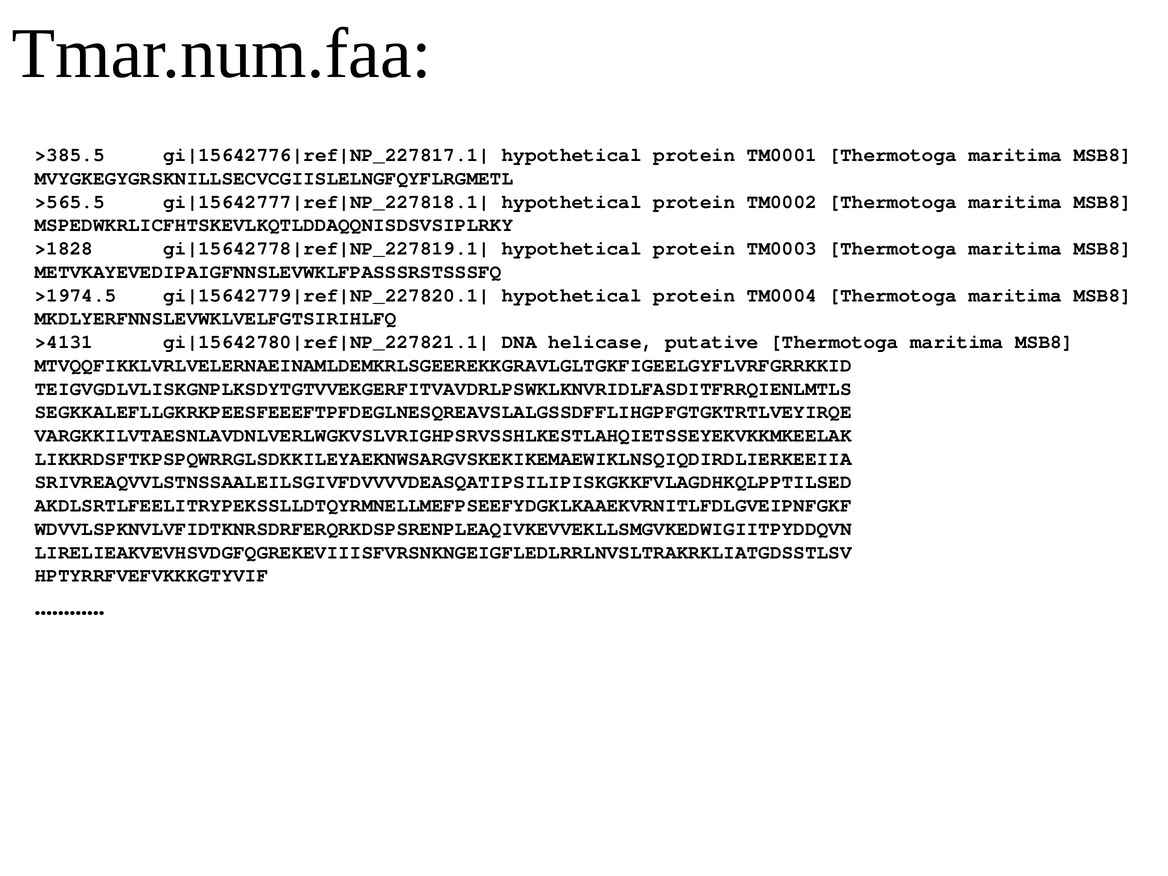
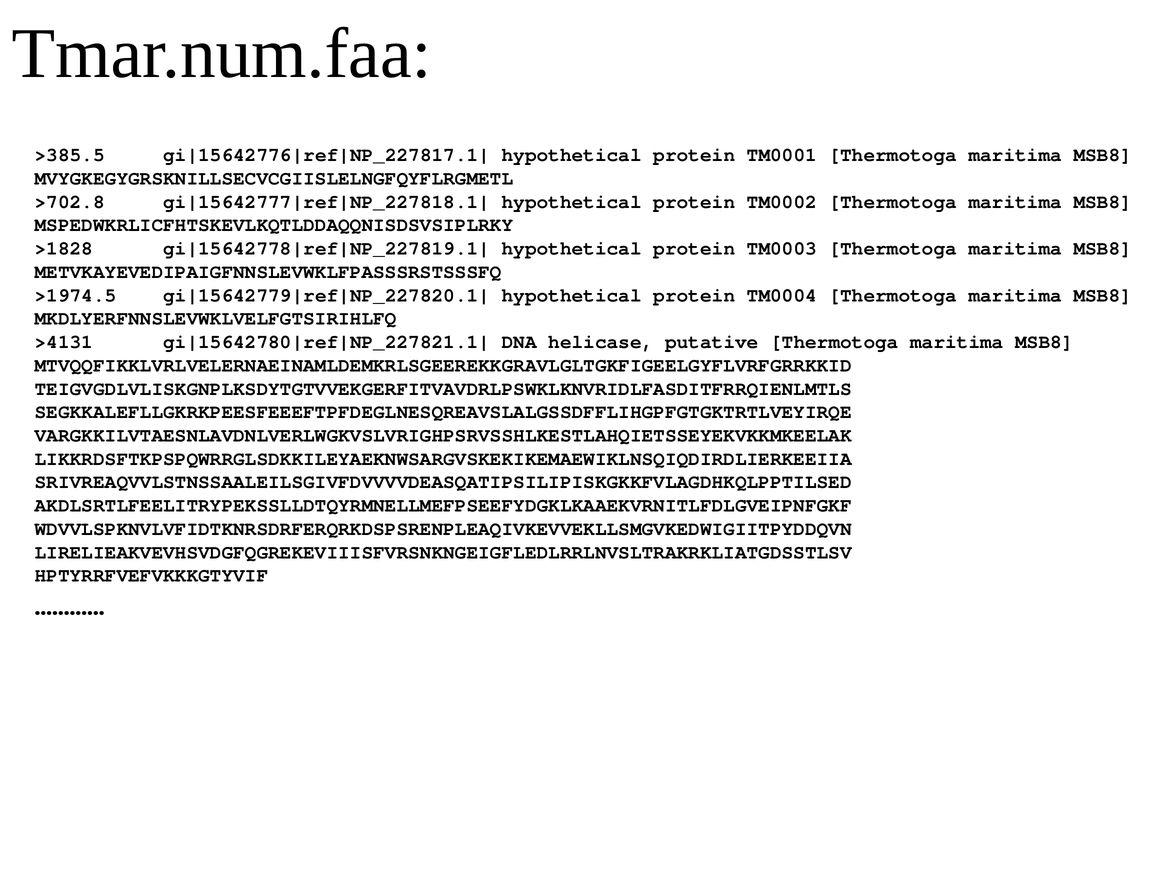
>565.5: >565.5 -> >702.8
